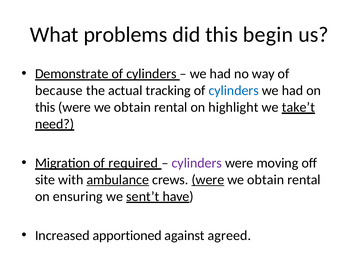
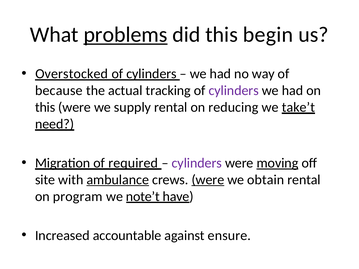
problems underline: none -> present
Demonstrate: Demonstrate -> Overstocked
cylinders at (234, 91) colour: blue -> purple
obtain at (132, 107): obtain -> supply
highlight: highlight -> reducing
moving underline: none -> present
ensuring: ensuring -> program
sent’t: sent’t -> note’t
apportioned: apportioned -> accountable
agreed: agreed -> ensure
